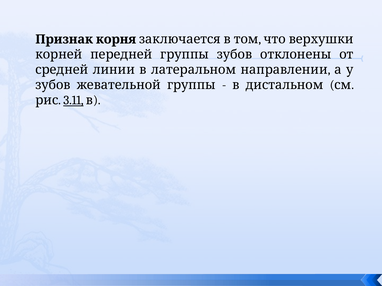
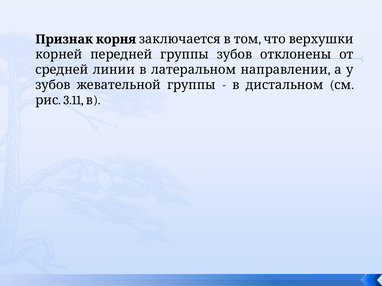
3.11 underline: present -> none
